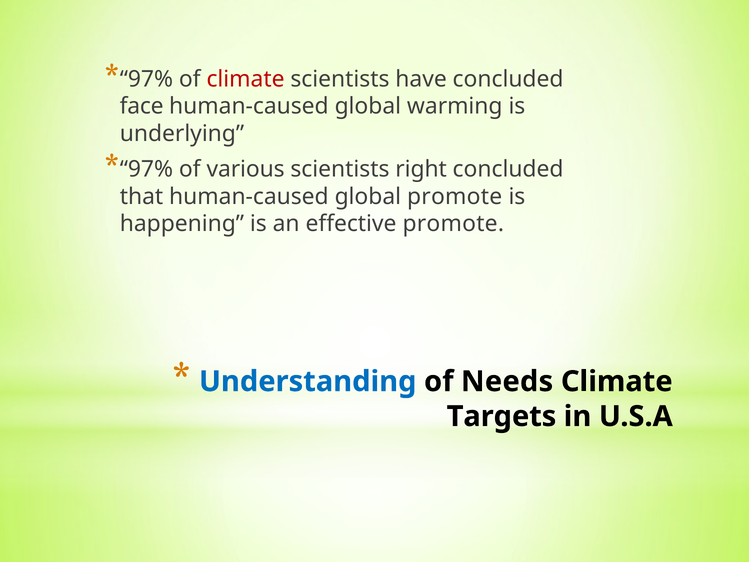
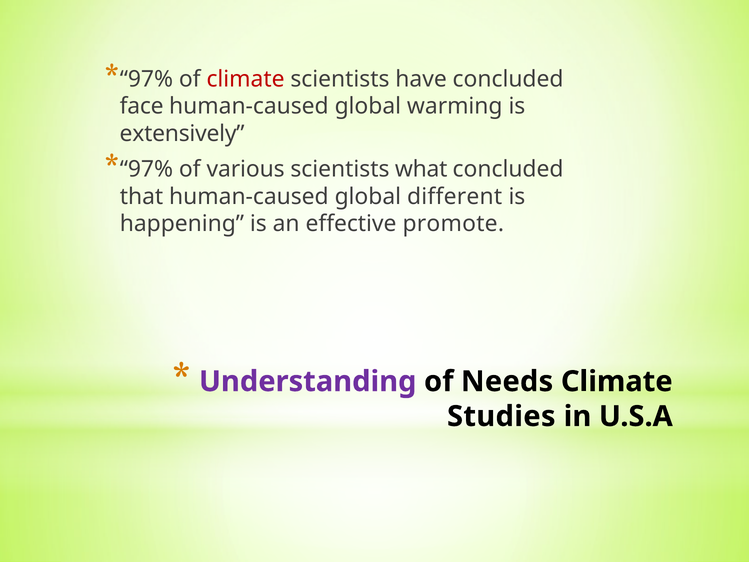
underlying: underlying -> extensively
right: right -> what
global promote: promote -> different
Understanding colour: blue -> purple
Targets: Targets -> Studies
